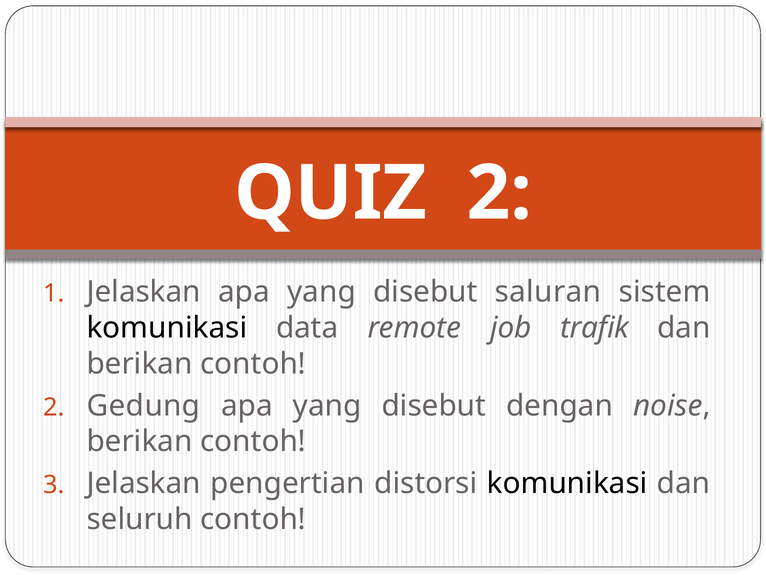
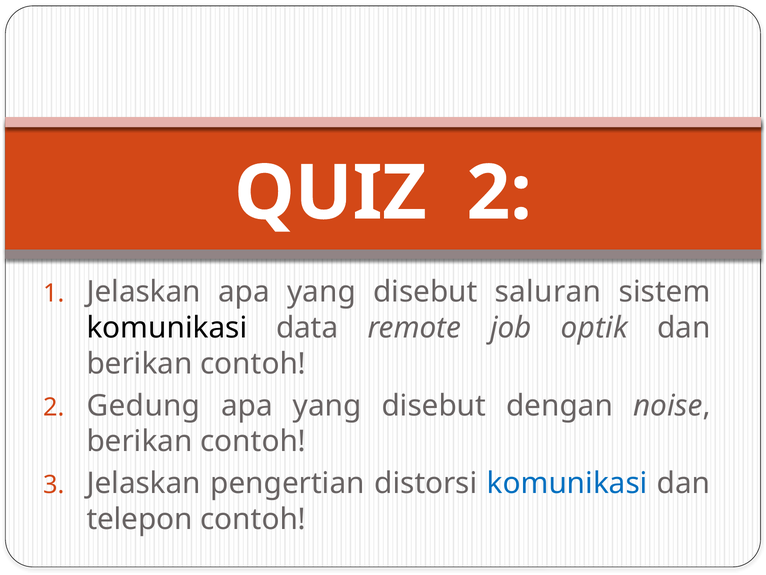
trafik: trafik -> optik
komunikasi at (567, 483) colour: black -> blue
seluruh: seluruh -> telepon
